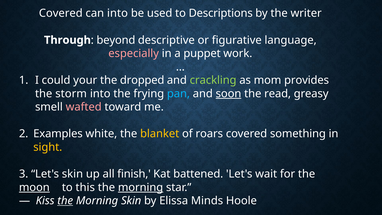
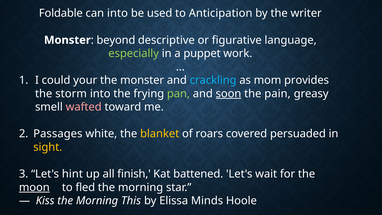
Covered at (61, 13): Covered -> Foldable
Descriptions: Descriptions -> Anticipation
Through at (67, 40): Through -> Monster
especially colour: pink -> light green
the dropped: dropped -> monster
crackling colour: light green -> light blue
pan colour: light blue -> light green
read: read -> pain
Examples: Examples -> Passages
something: something -> persuaded
Let's skin: skin -> hint
this: this -> fled
morning at (141, 187) underline: present -> none
the at (65, 201) underline: present -> none
Morning Skin: Skin -> This
